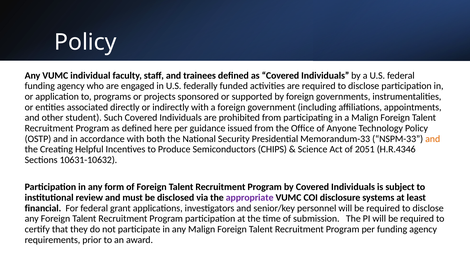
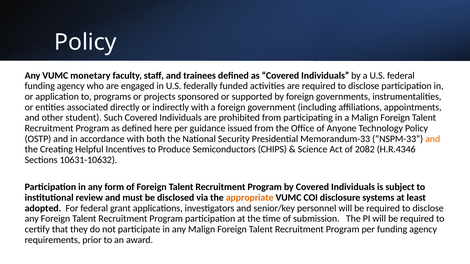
individual: individual -> monetary
2051: 2051 -> 2082
appropriate colour: purple -> orange
financial: financial -> adopted
